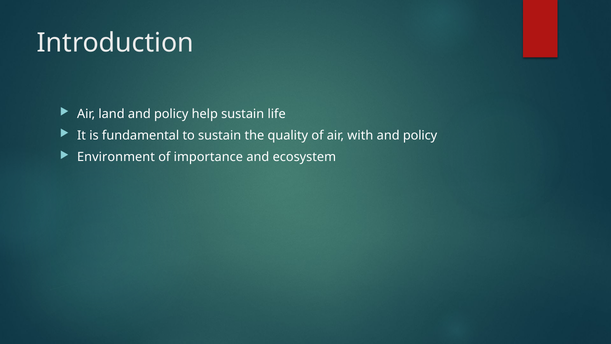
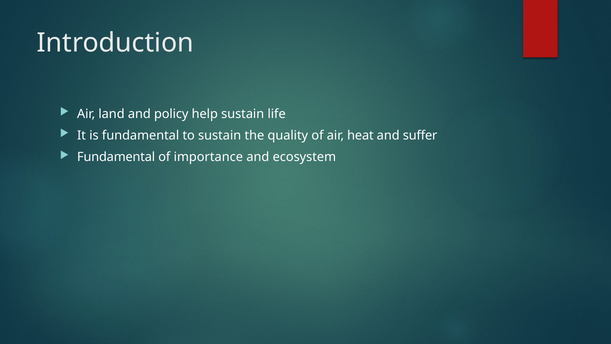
with: with -> heat
policy at (420, 135): policy -> suffer
Environment at (116, 157): Environment -> Fundamental
